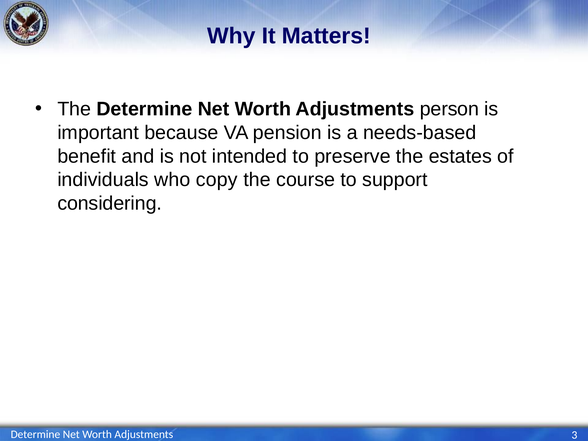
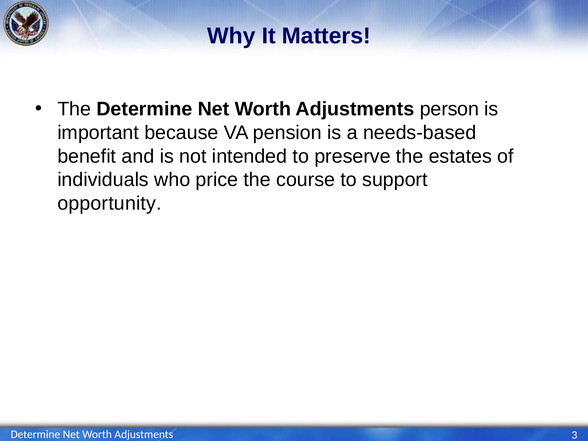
copy: copy -> price
considering: considering -> opportunity
